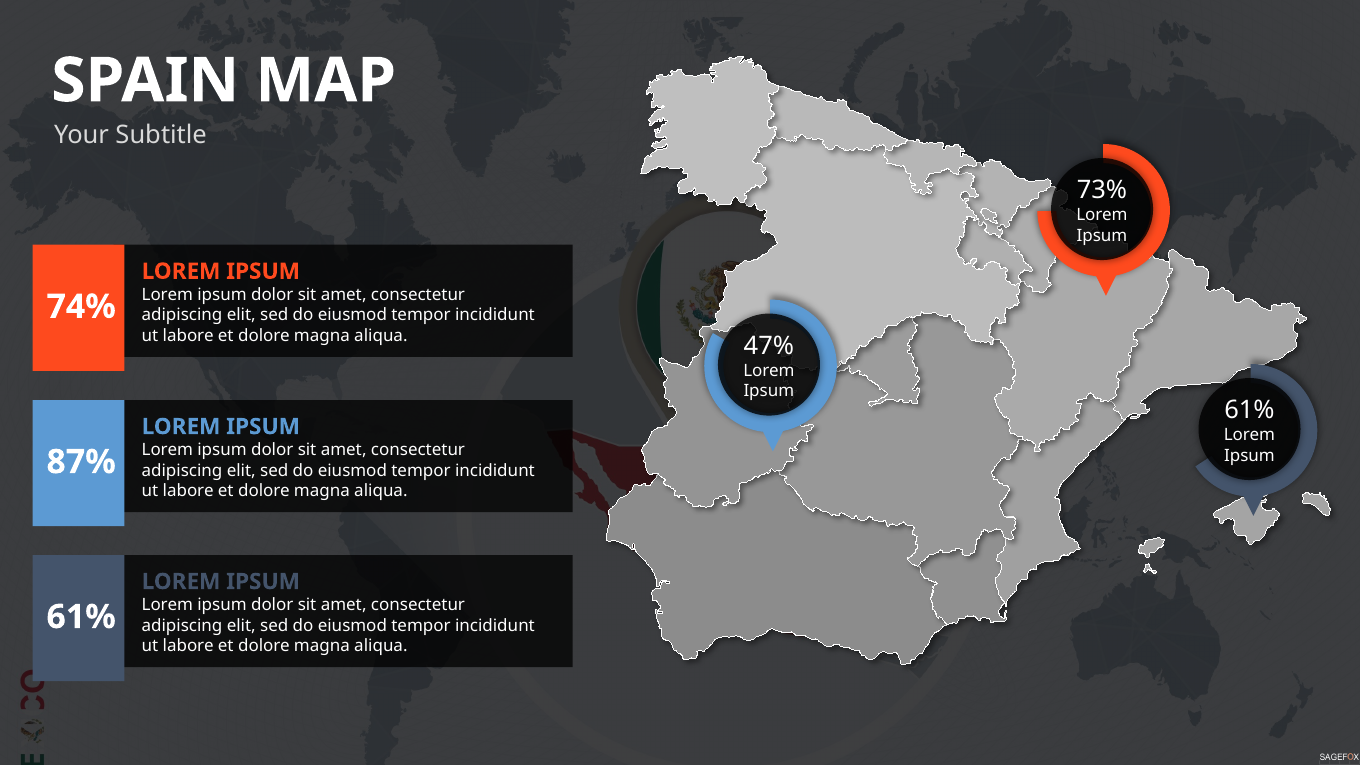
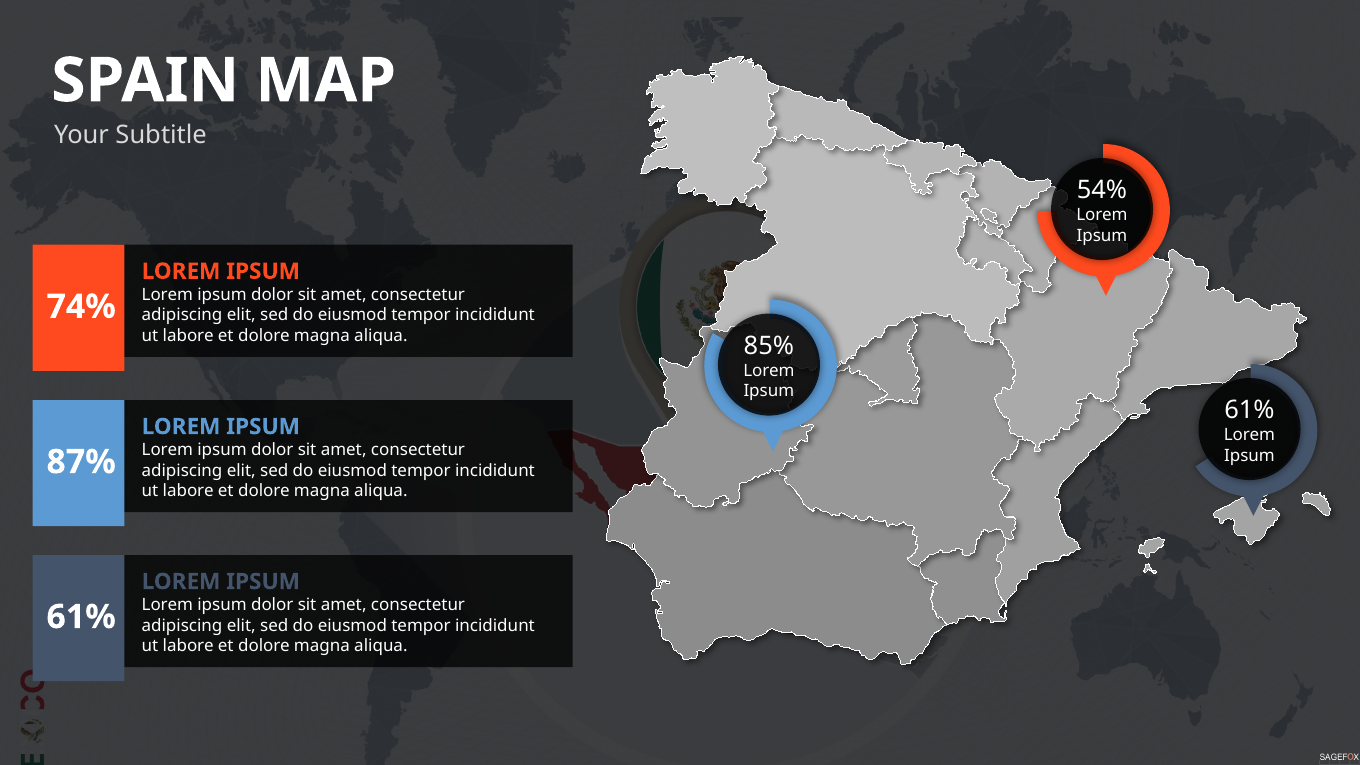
73%: 73% -> 54%
47%: 47% -> 85%
